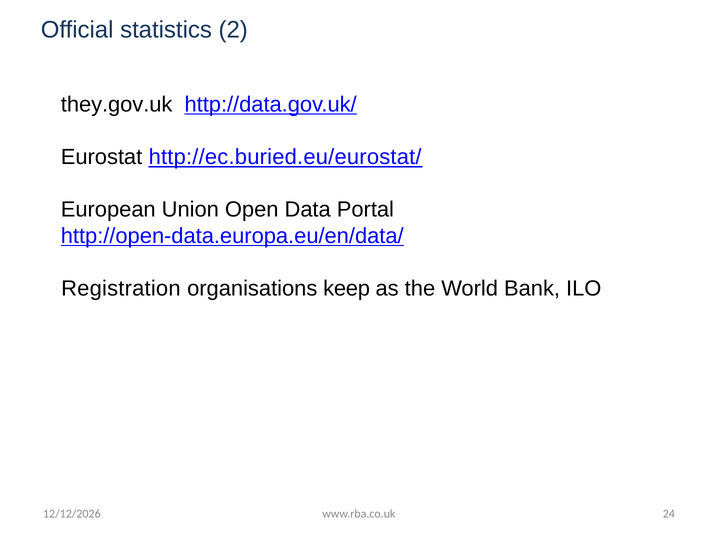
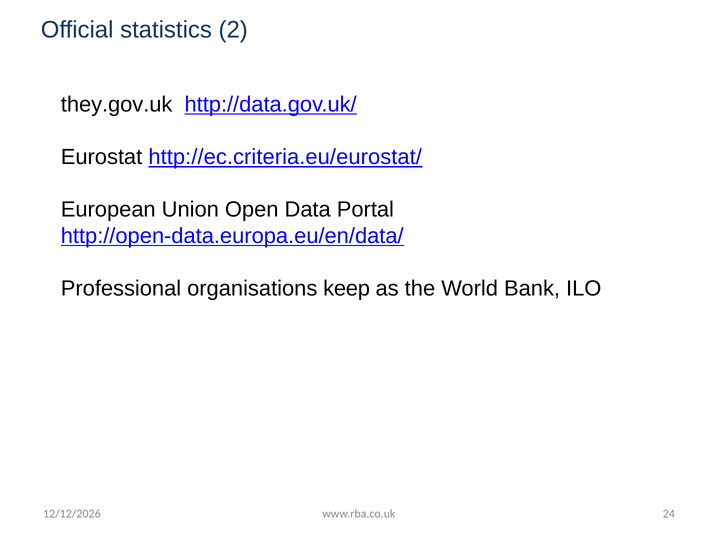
http://ec.buried.eu/eurostat/: http://ec.buried.eu/eurostat/ -> http://ec.criteria.eu/eurostat/
Registration: Registration -> Professional
